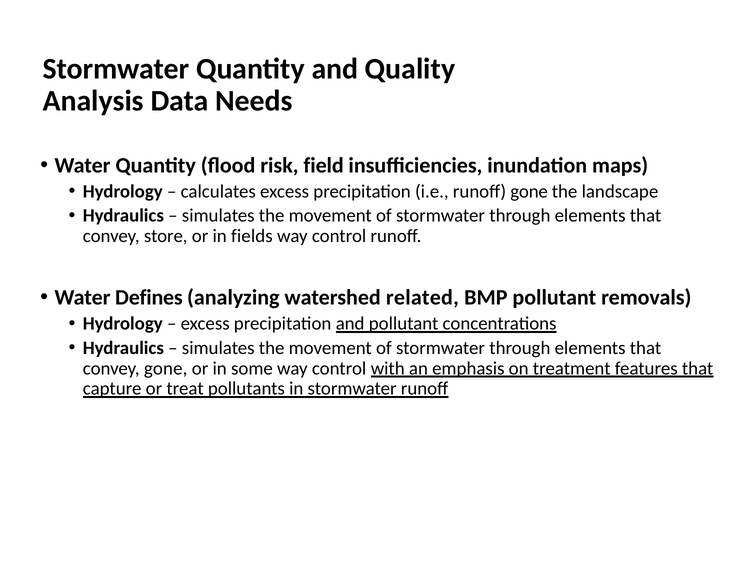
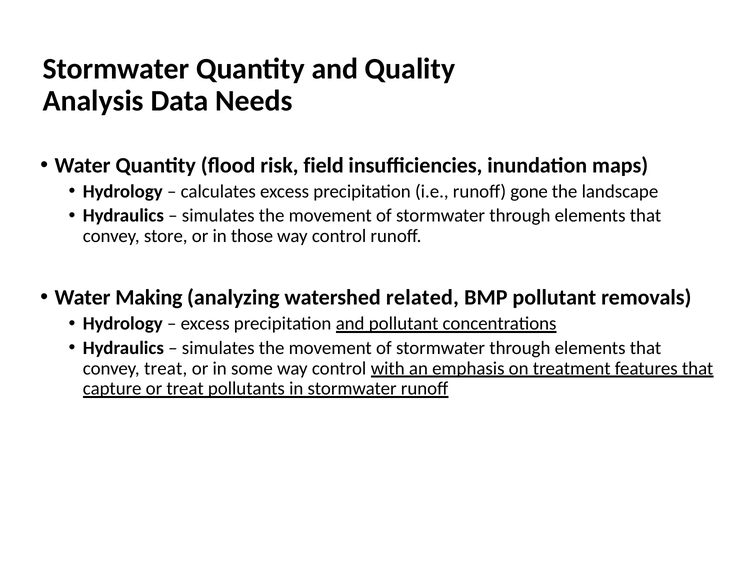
fields: fields -> those
Defines: Defines -> Making
convey gone: gone -> treat
